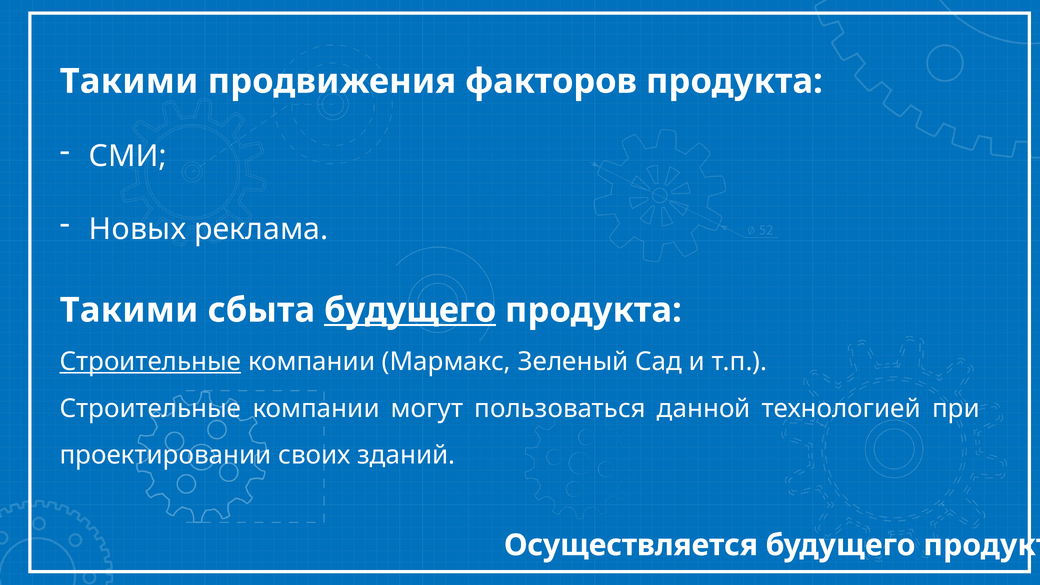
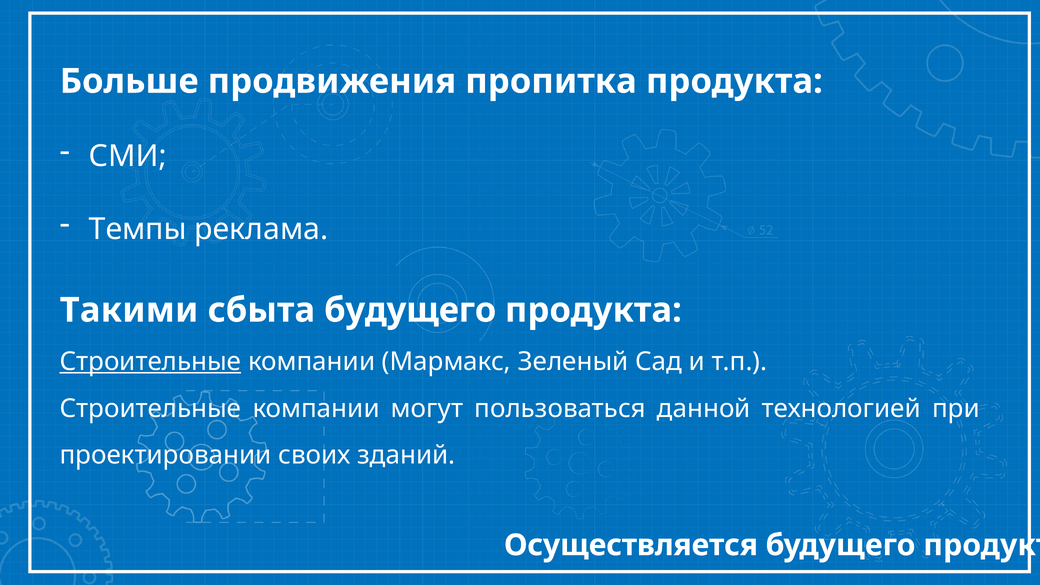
Такими at (129, 81): Такими -> Больше
факторов: факторов -> пропитка
Новых: Новых -> Темпы
будущего at (410, 310) underline: present -> none
